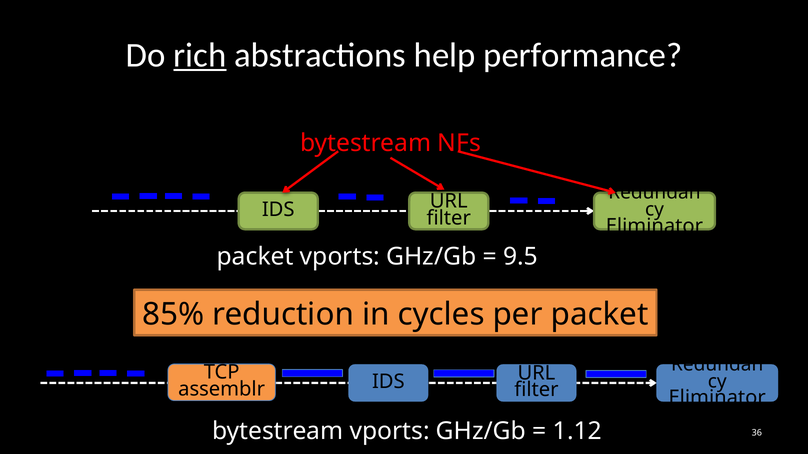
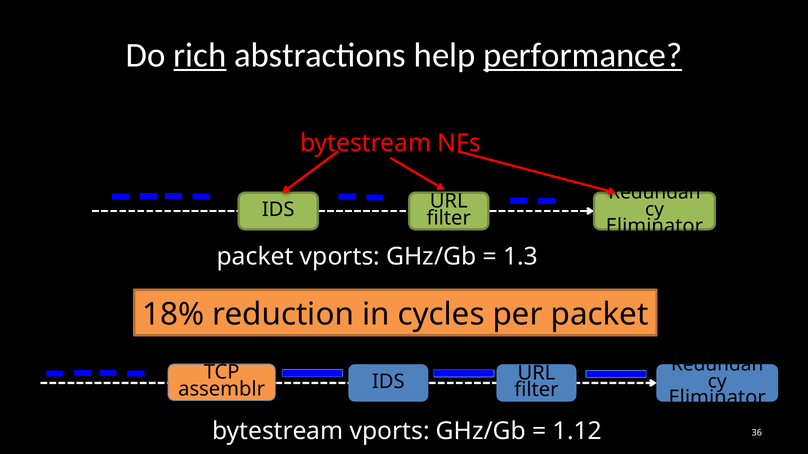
performance underline: none -> present
9.5: 9.5 -> 1.3
85%: 85% -> 18%
